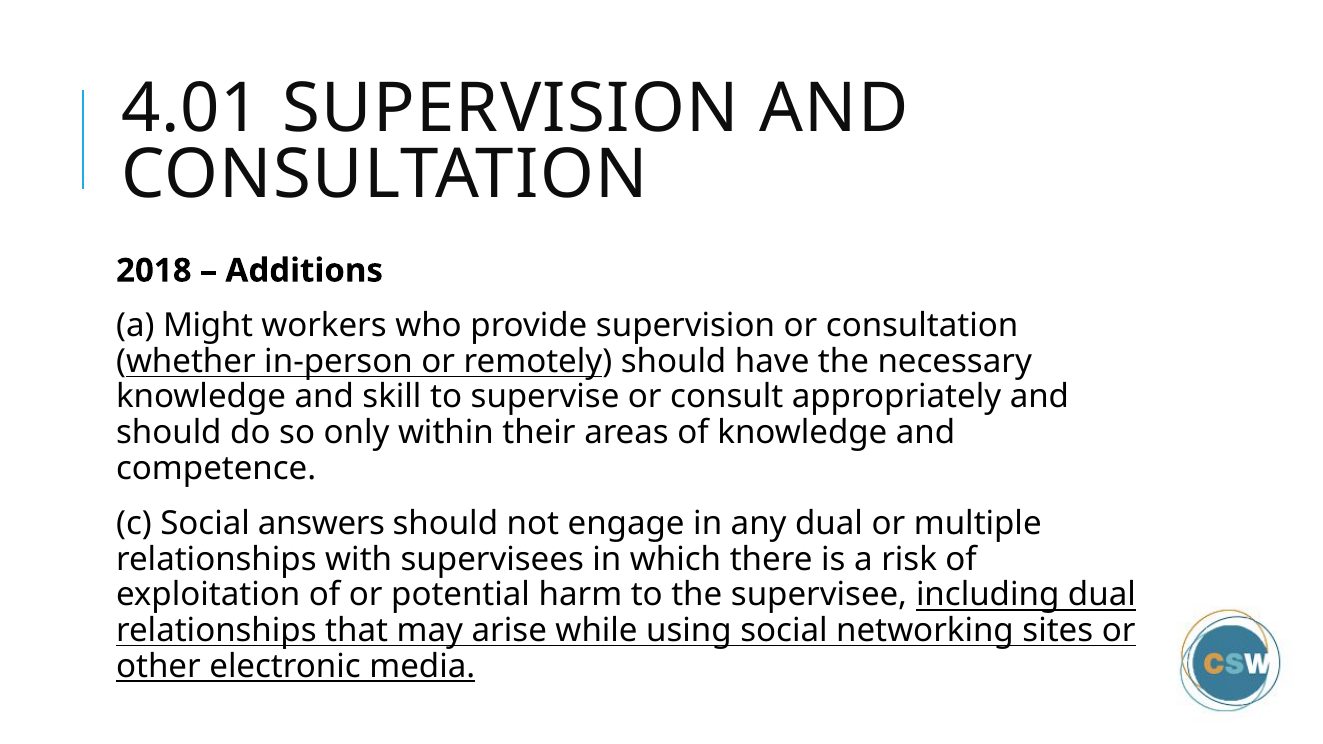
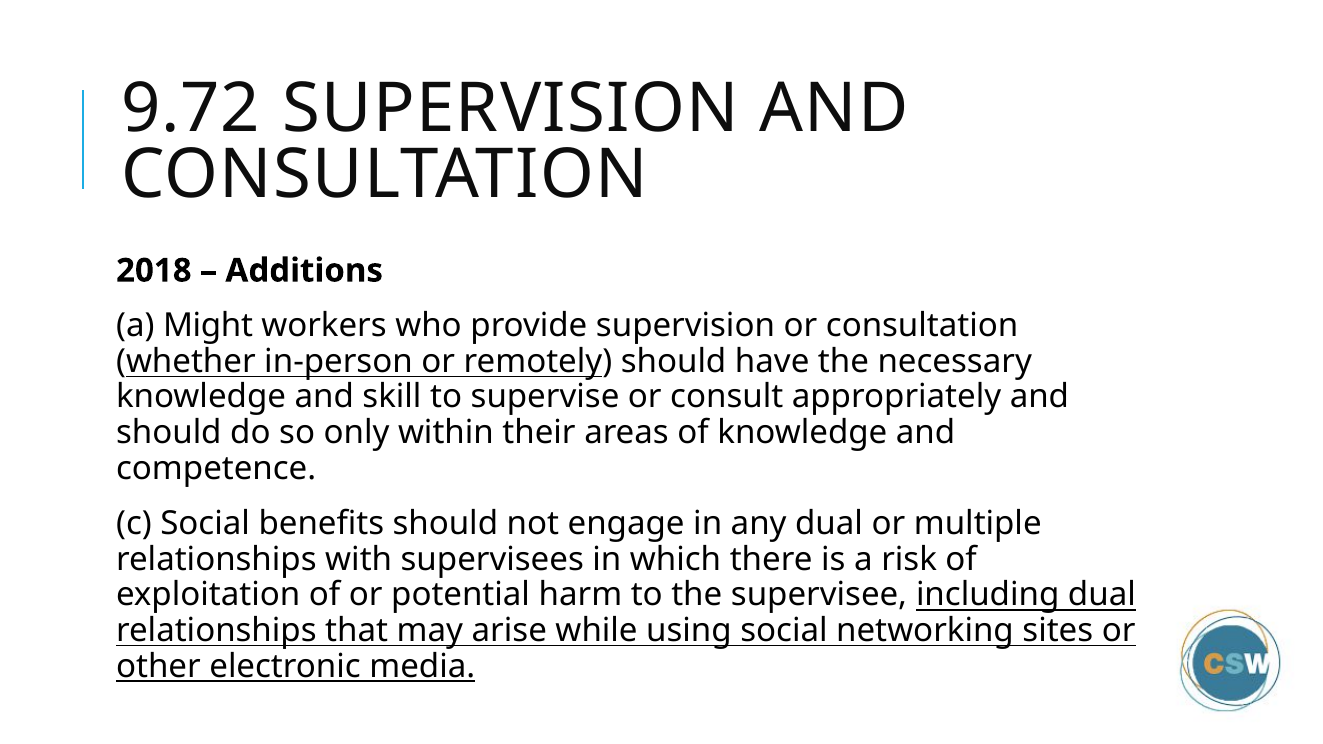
4.01: 4.01 -> 9.72
answers: answers -> benefits
